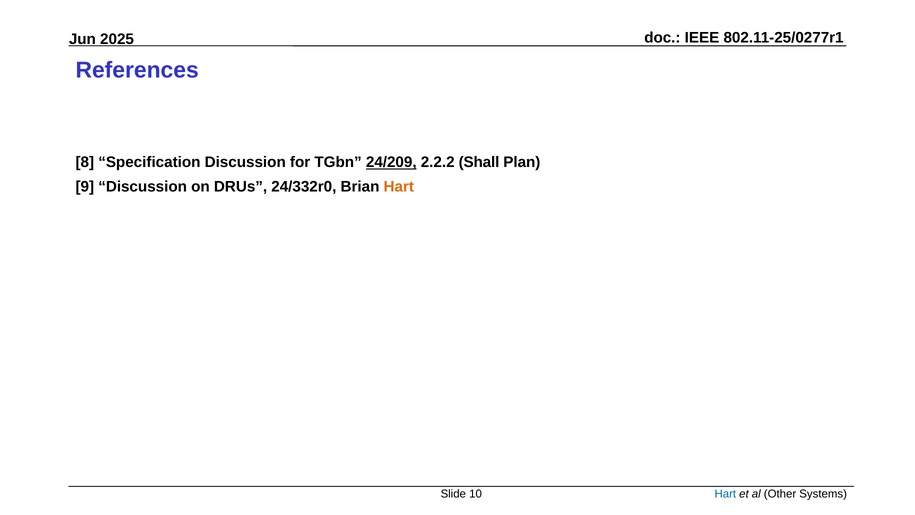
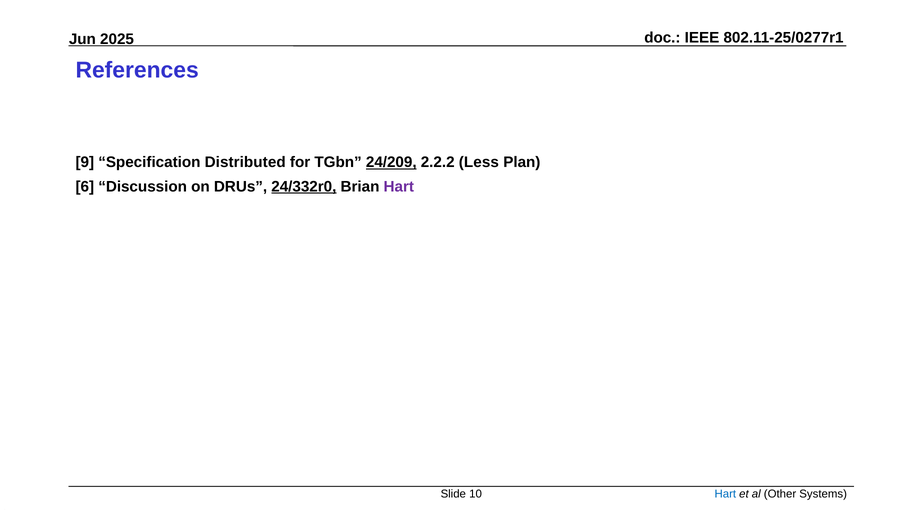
8: 8 -> 9
Specification Discussion: Discussion -> Distributed
Shall: Shall -> Less
9: 9 -> 6
24/332r0 underline: none -> present
Hart at (399, 186) colour: orange -> purple
